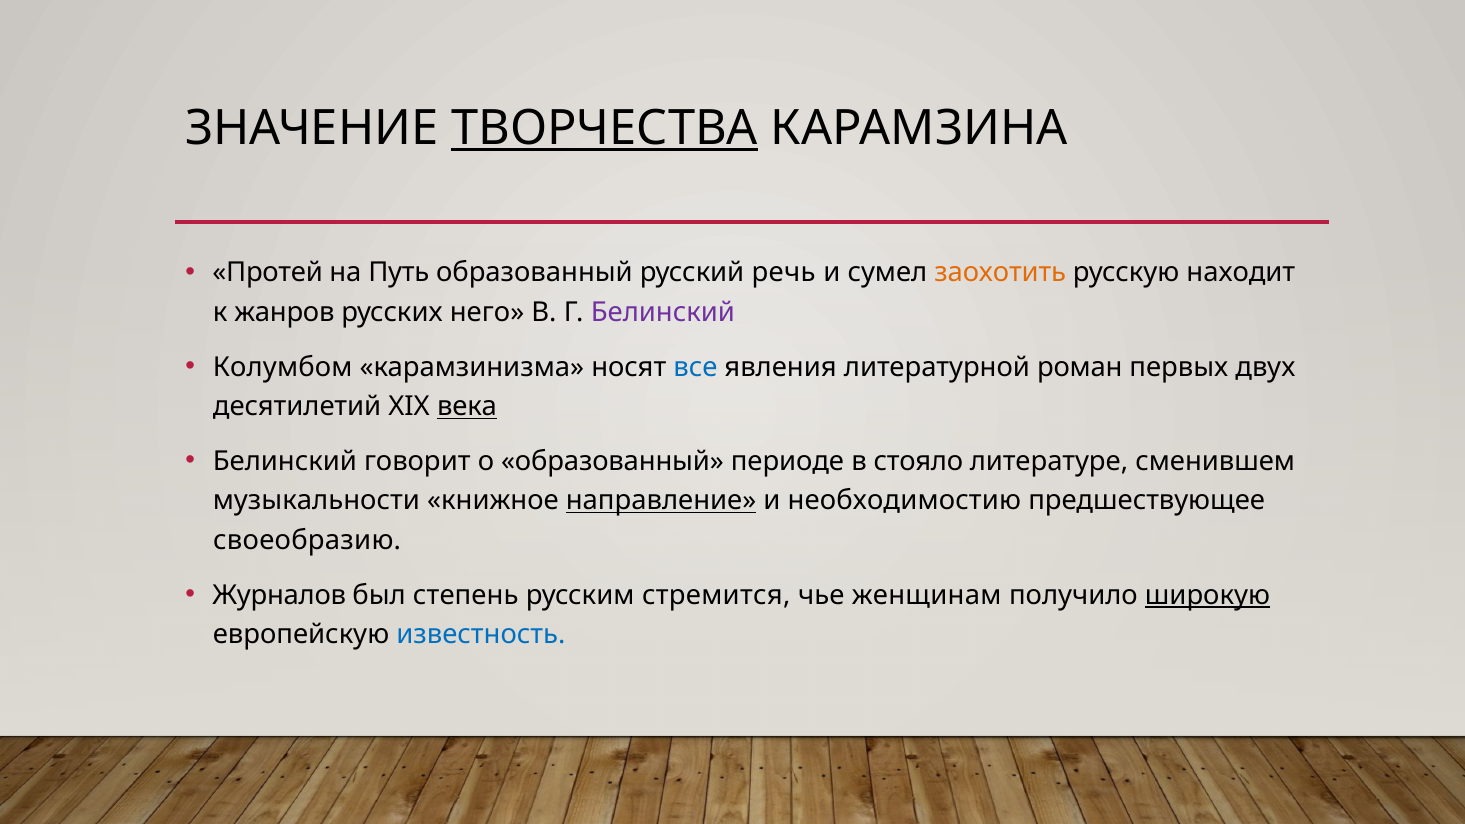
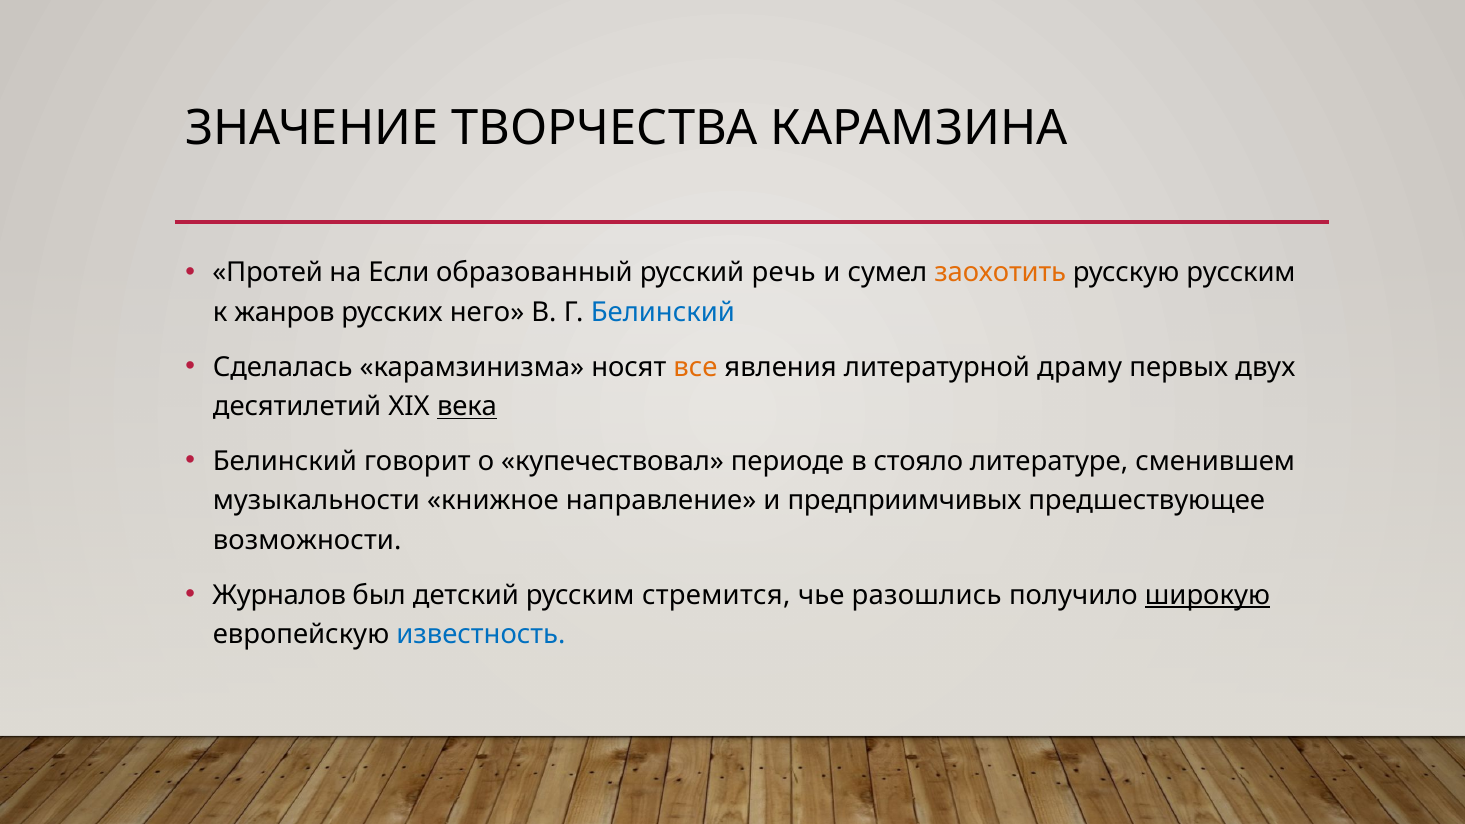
ТВОРЧЕСТВА underline: present -> none
Путь: Путь -> Если
русскую находит: находит -> русским
Белинский at (663, 312) colour: purple -> blue
Колумбом: Колумбом -> Сделалась
все colour: blue -> orange
роман: роман -> драму
о образованный: образованный -> купечествовал
направление underline: present -> none
необходимостию: необходимостию -> предприимчивых
своеобразию: своеобразию -> возможности
степень: степень -> детский
женщинам: женщинам -> разошлись
